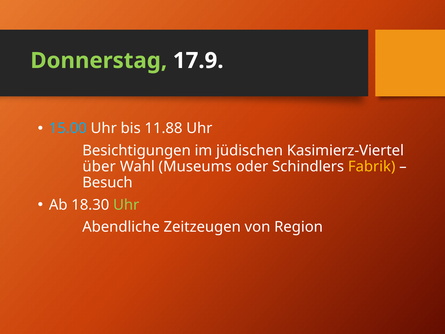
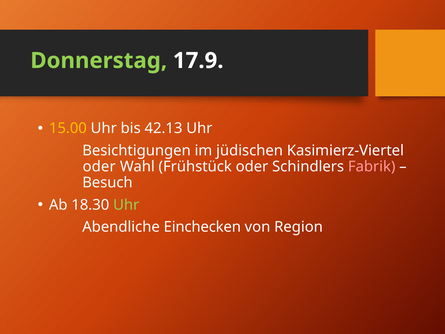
15.00 colour: light blue -> yellow
11.88: 11.88 -> 42.13
über at (99, 166): über -> oder
Museums: Museums -> Frühstück
Fabrik colour: yellow -> pink
Zeitzeugen: Zeitzeugen -> Einchecken
